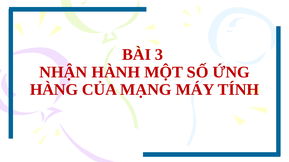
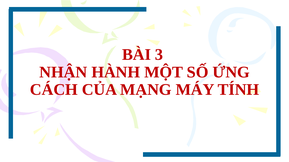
HÀNG: HÀNG -> CÁCH
